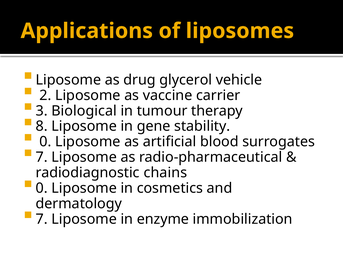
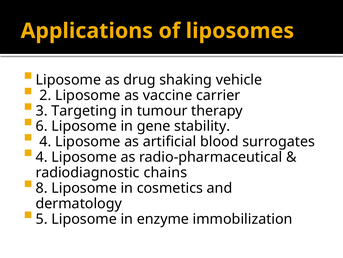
glycerol: glycerol -> shaking
Biological: Biological -> Targeting
8: 8 -> 6
0 at (45, 141): 0 -> 4
7 at (42, 157): 7 -> 4
0 at (42, 188): 0 -> 8
7 at (42, 219): 7 -> 5
